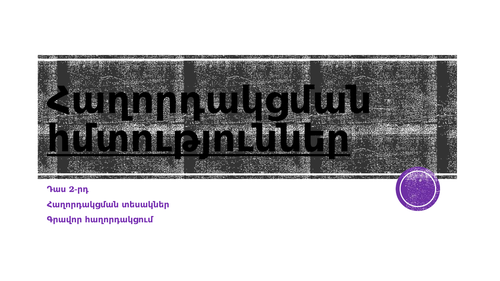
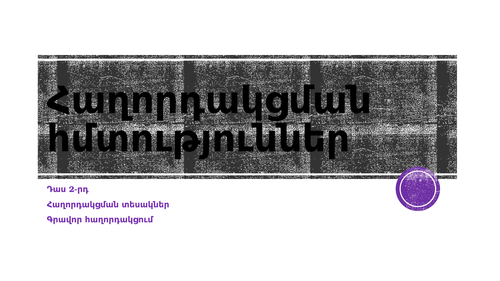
հմտություններ underline: present -> none
